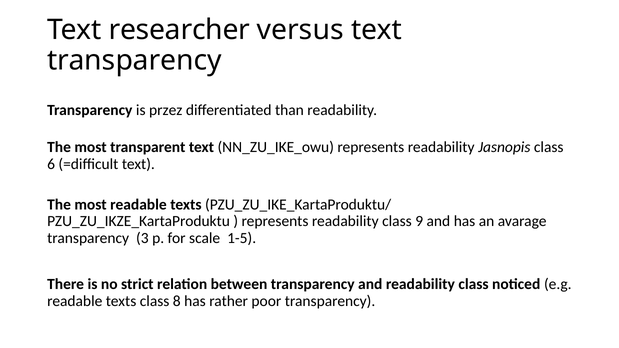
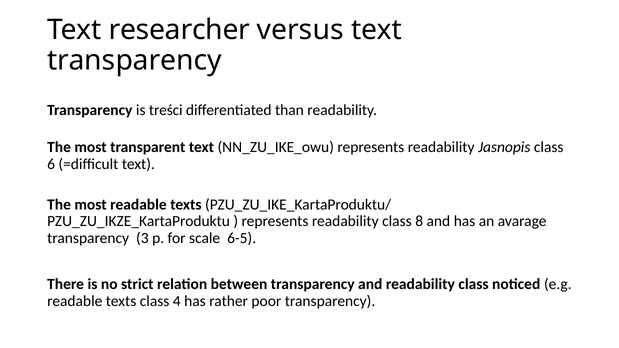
przez: przez -> treści
9: 9 -> 8
1-5: 1-5 -> 6-5
8: 8 -> 4
